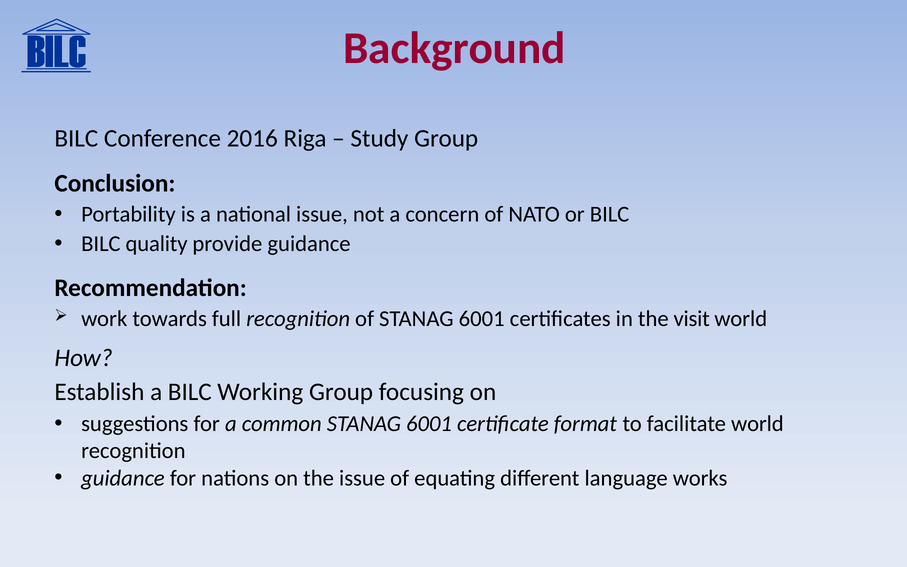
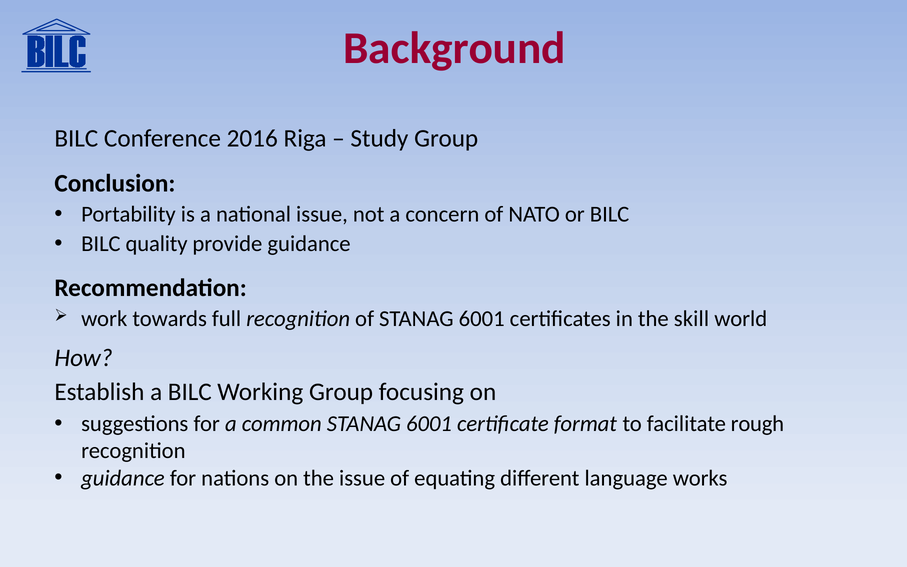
visit: visit -> skill
facilitate world: world -> rough
